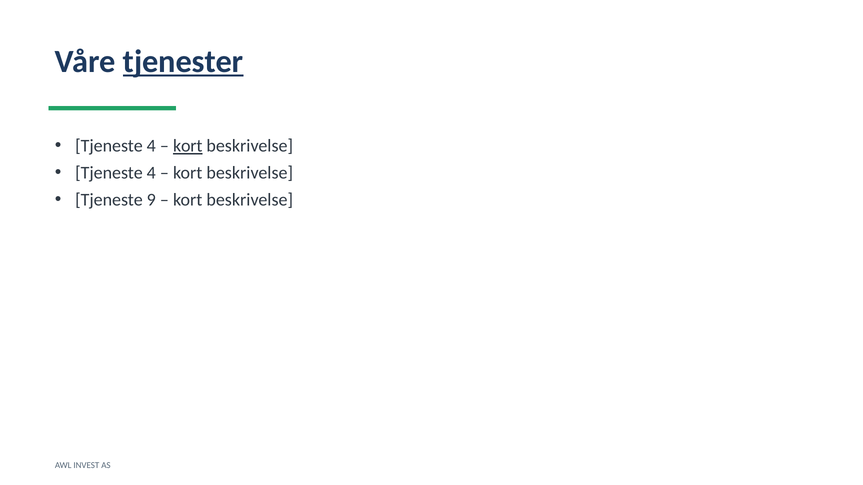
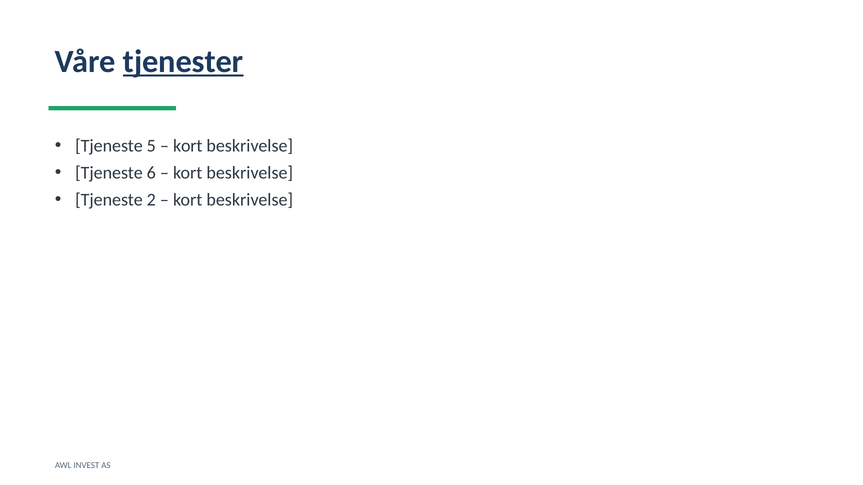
4 at (151, 146): 4 -> 5
kort at (188, 146) underline: present -> none
4 at (151, 173): 4 -> 6
9: 9 -> 2
